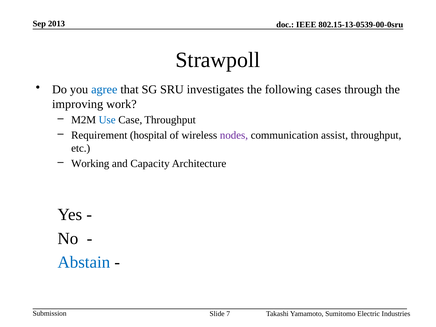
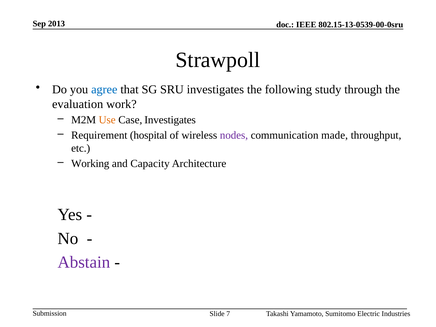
cases: cases -> study
improving: improving -> evaluation
Use colour: blue -> orange
Case Throughput: Throughput -> Investigates
assist: assist -> made
Abstain colour: blue -> purple
